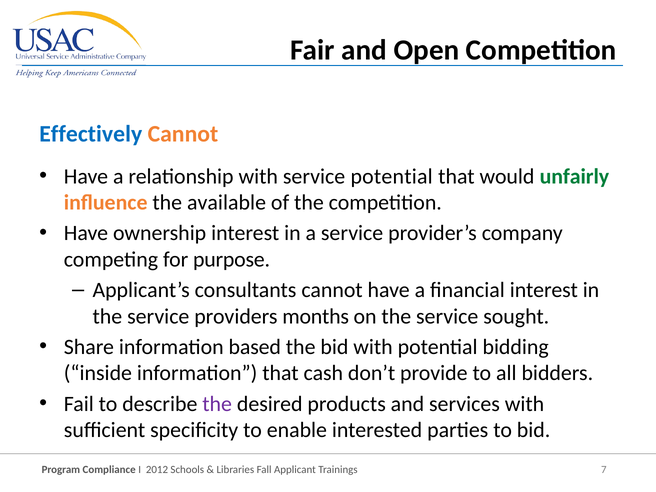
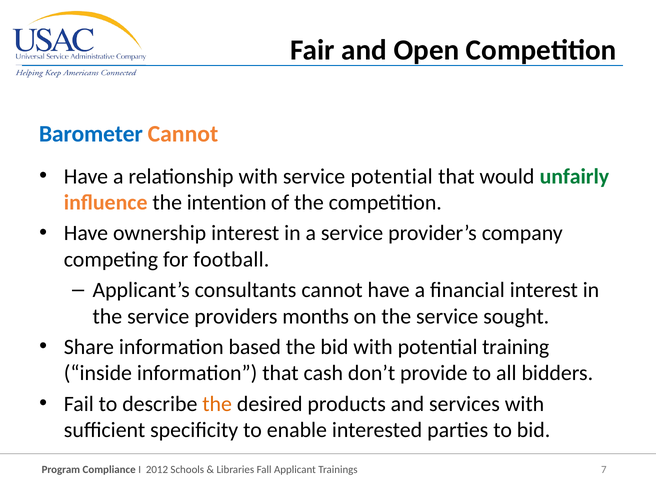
Effectively: Effectively -> Barometer
available: available -> intention
purpose: purpose -> football
bidding: bidding -> training
the at (217, 404) colour: purple -> orange
